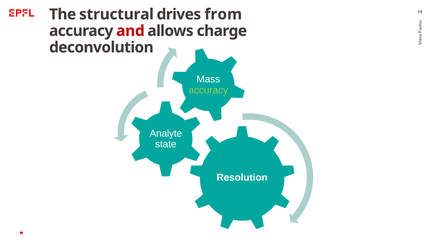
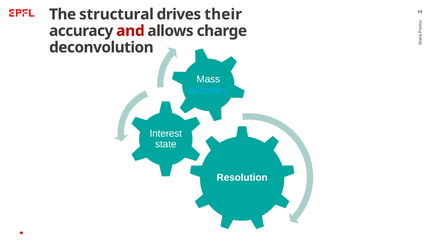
from: from -> their
accuracy at (208, 90) colour: light green -> light blue
Analyte: Analyte -> Interest
